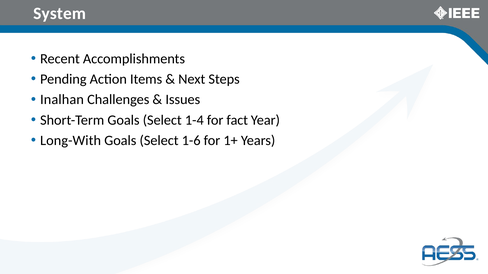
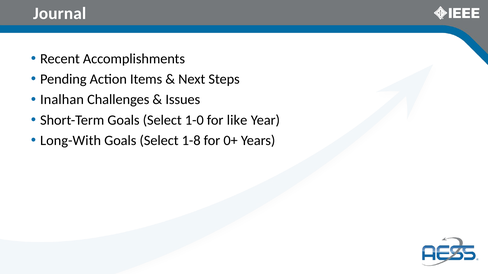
System: System -> Journal
1-4: 1-4 -> 1-0
fact: fact -> like
1-6: 1-6 -> 1-8
1+: 1+ -> 0+
